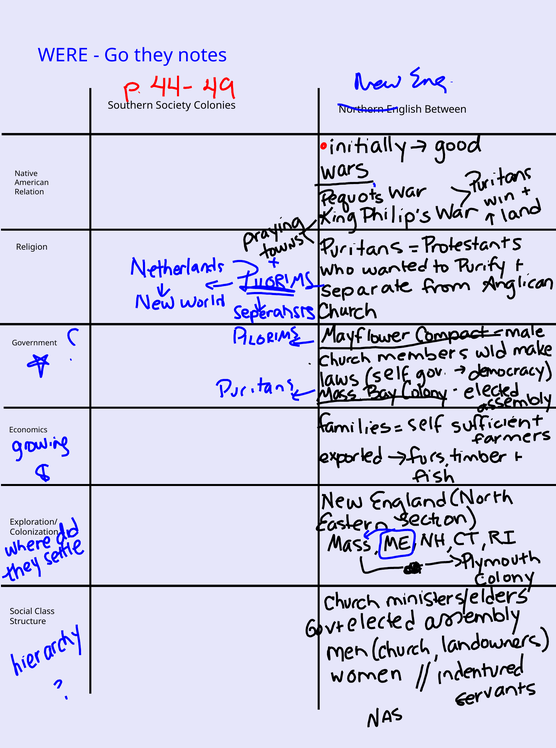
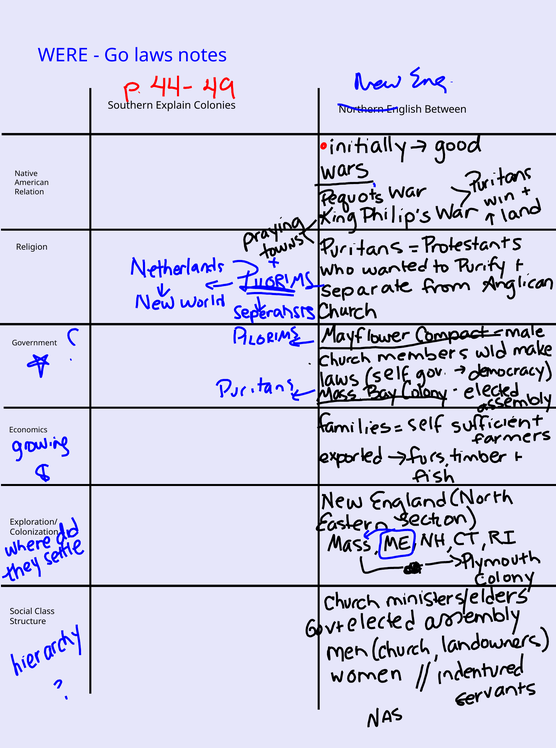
they: they -> laws
Society: Society -> Explain
